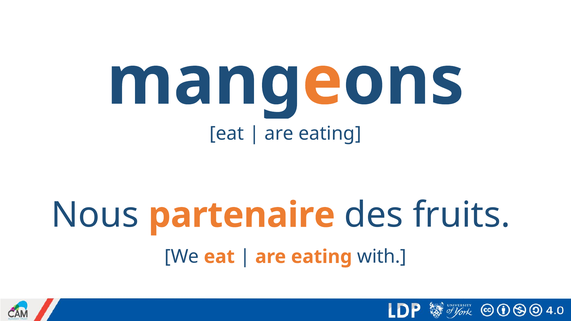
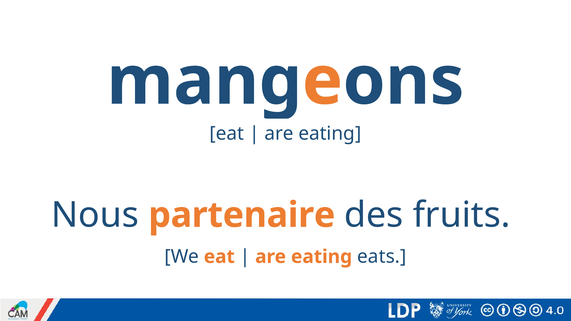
with: with -> eats
